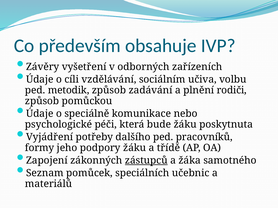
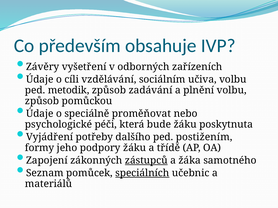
plnění rodiči: rodiči -> volbu
komunikace: komunikace -> proměňovat
pracovníků: pracovníků -> postižením
speciálních underline: none -> present
